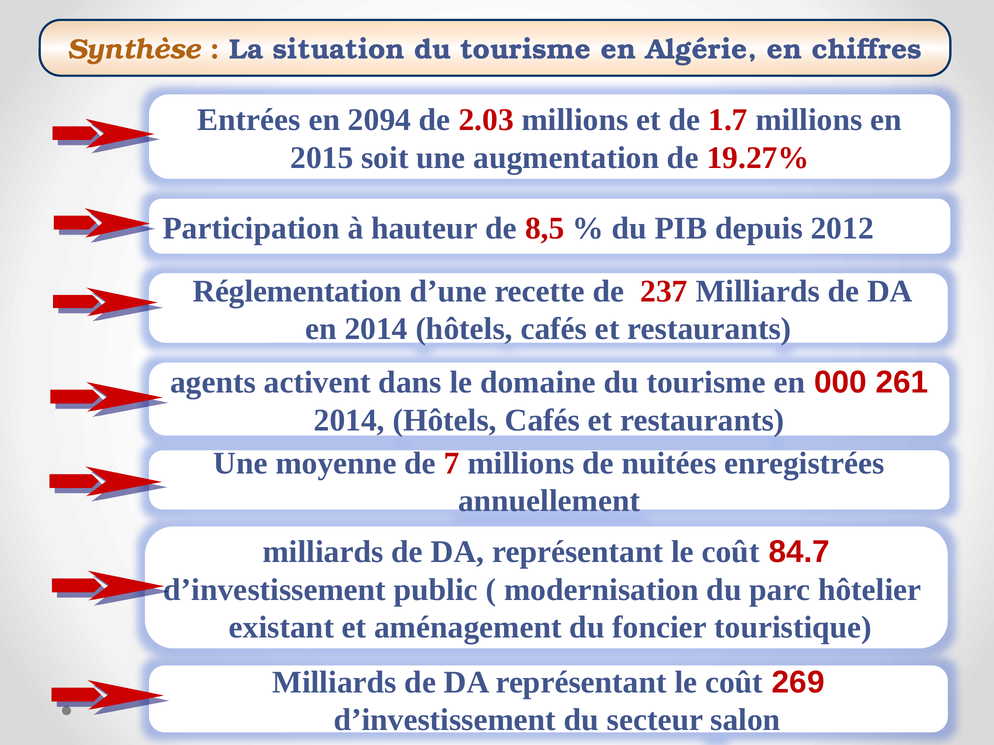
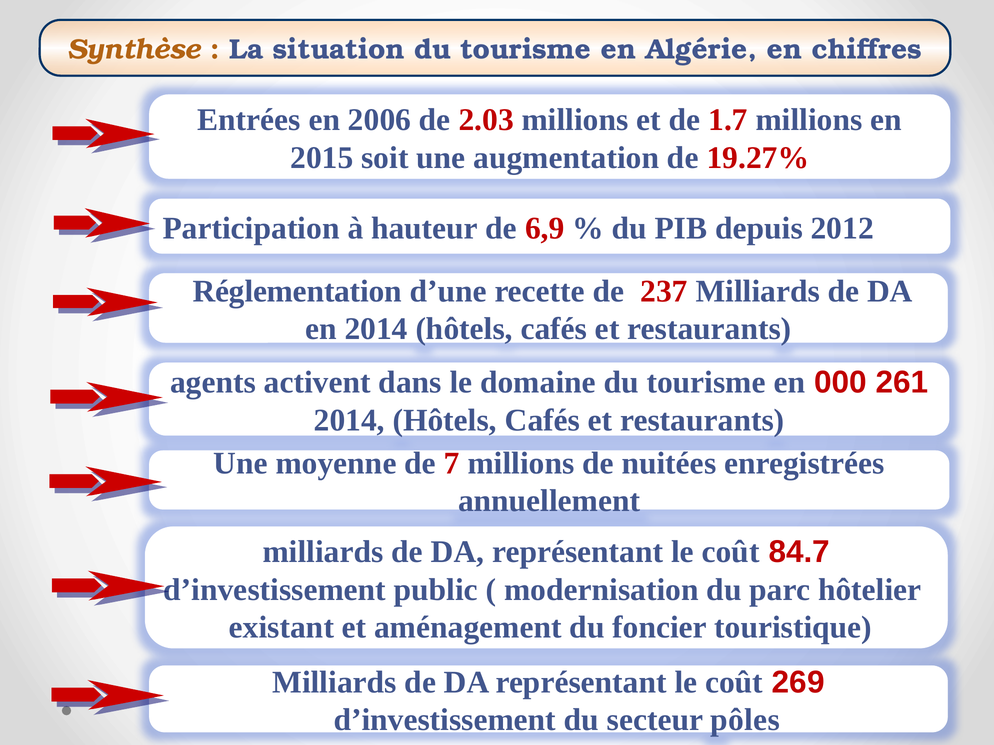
2094: 2094 -> 2006
8,5: 8,5 -> 6,9
salon: salon -> pôles
